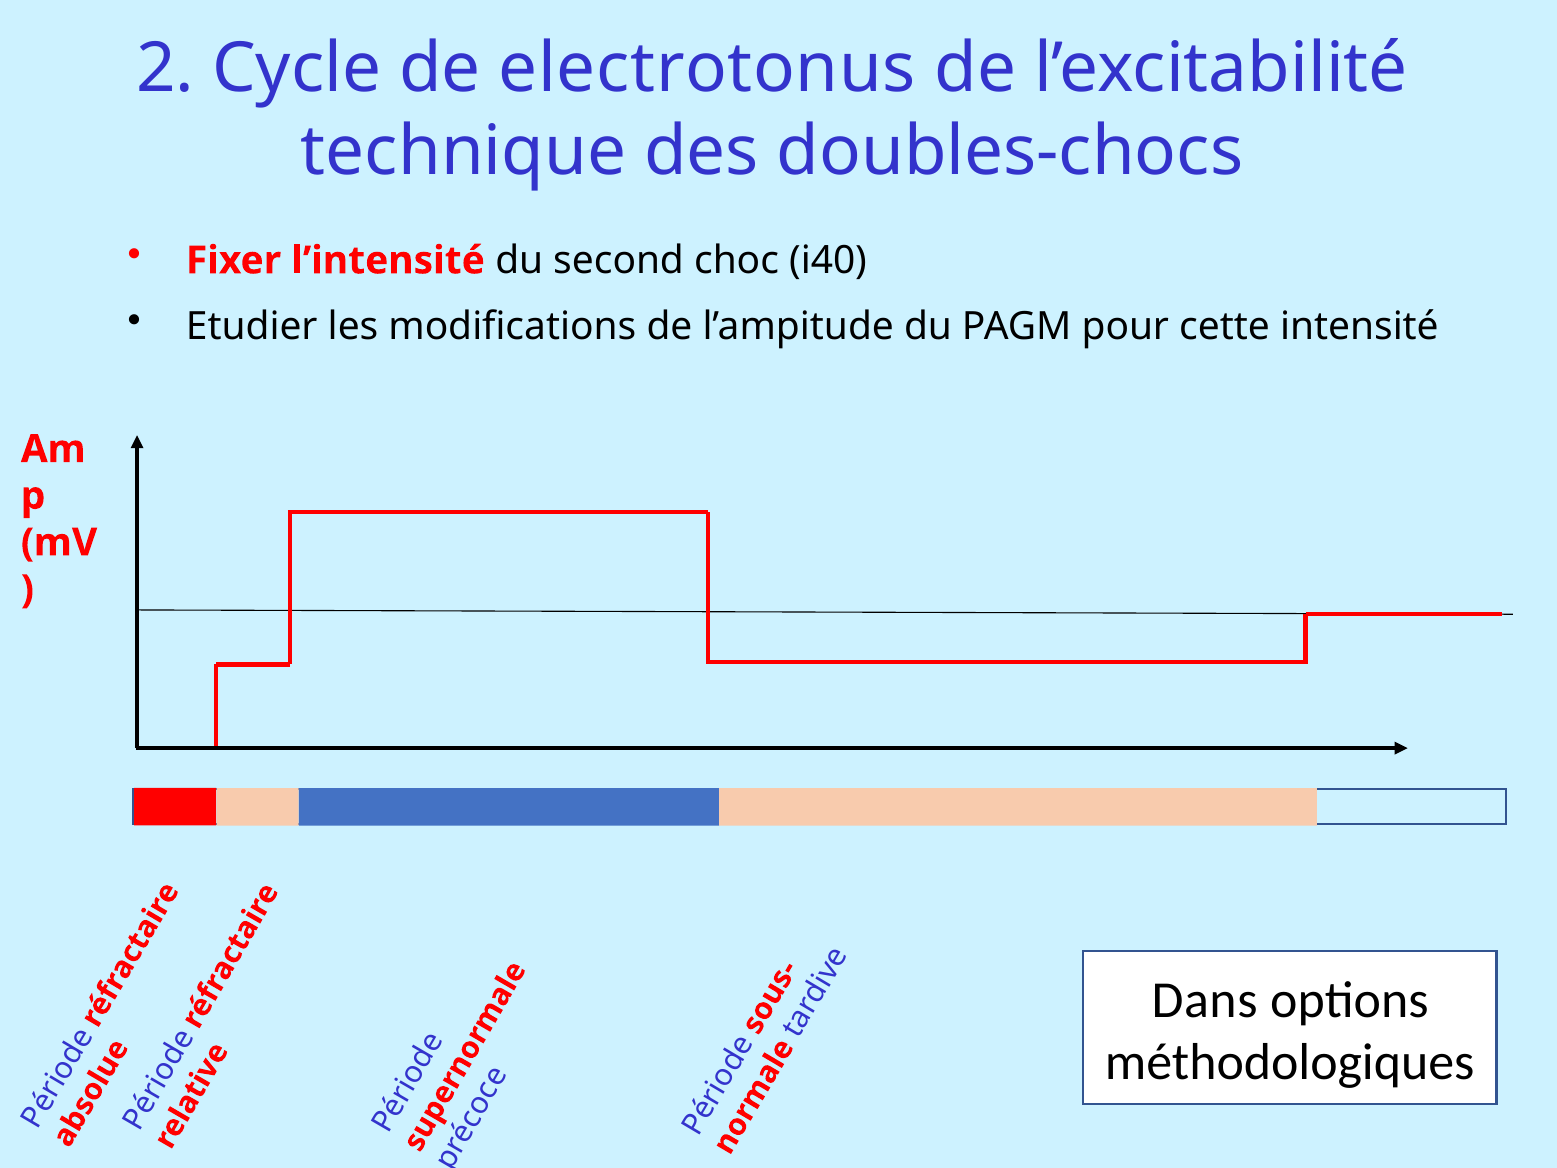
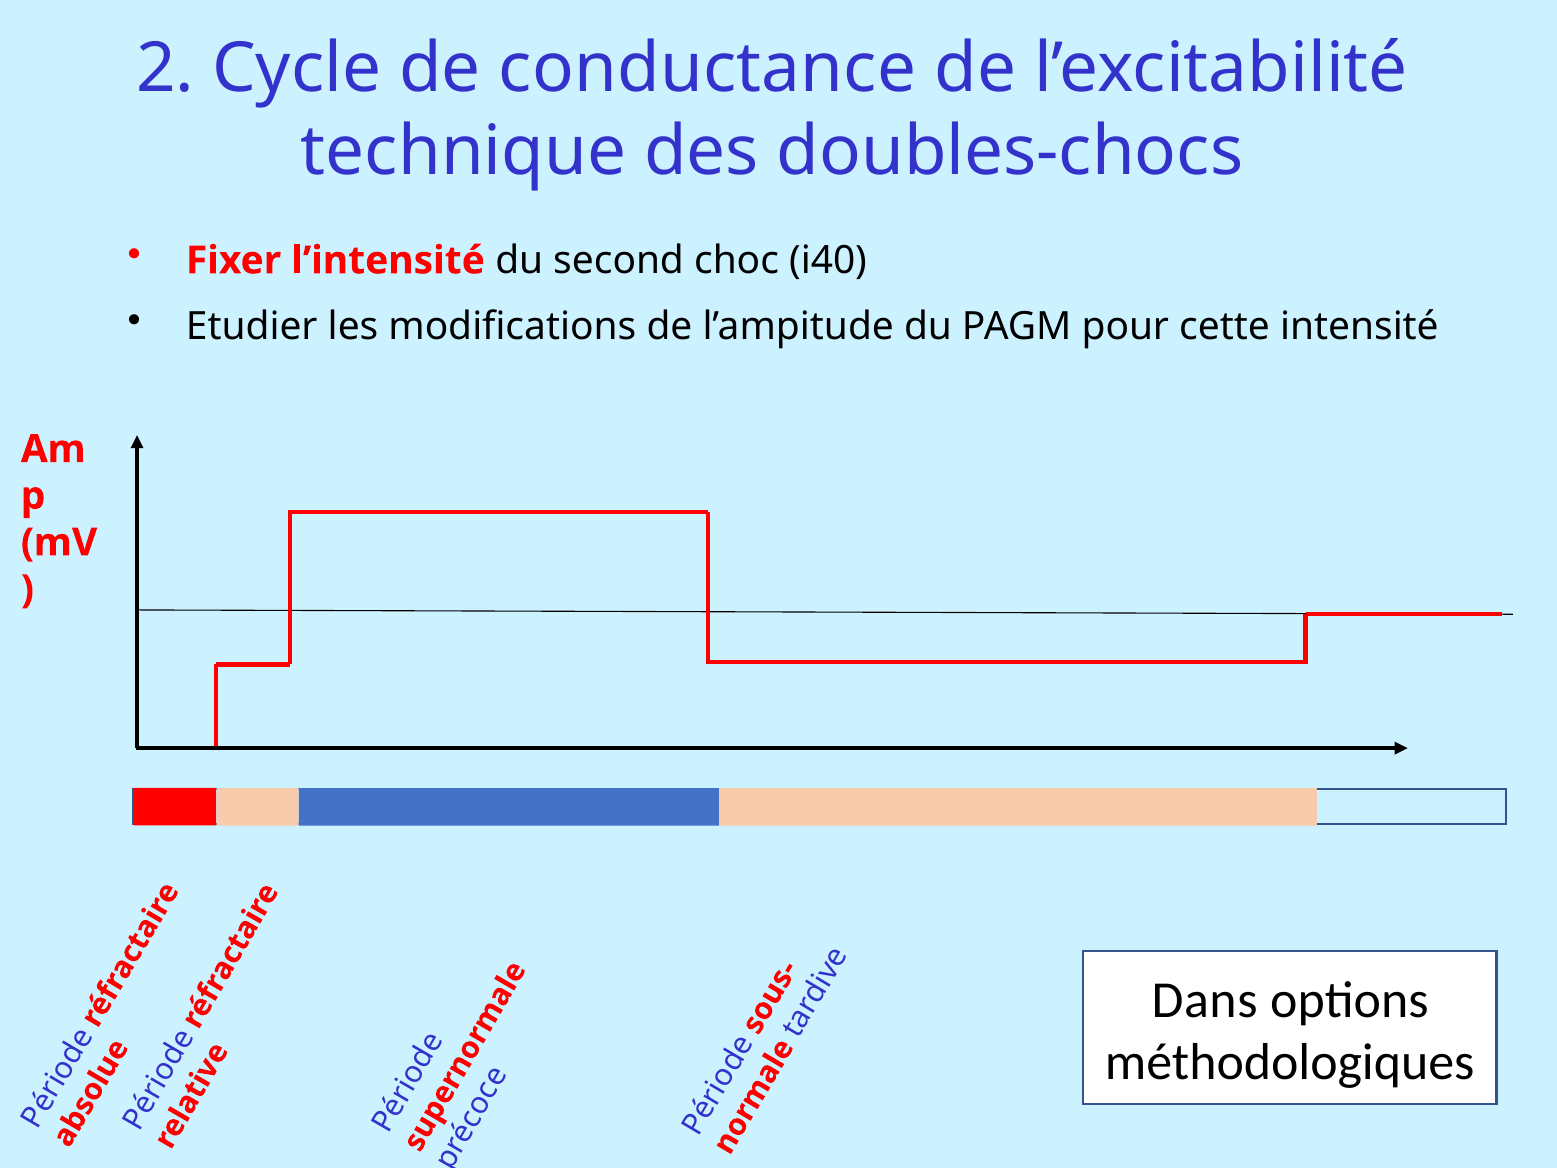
electrotonus: electrotonus -> conductance
